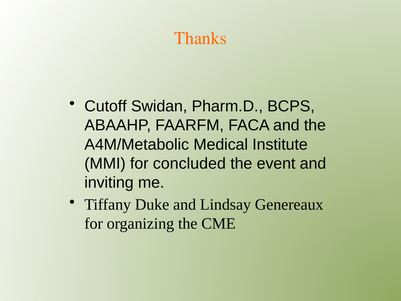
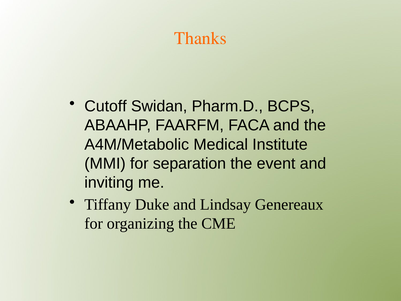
concluded: concluded -> separation
